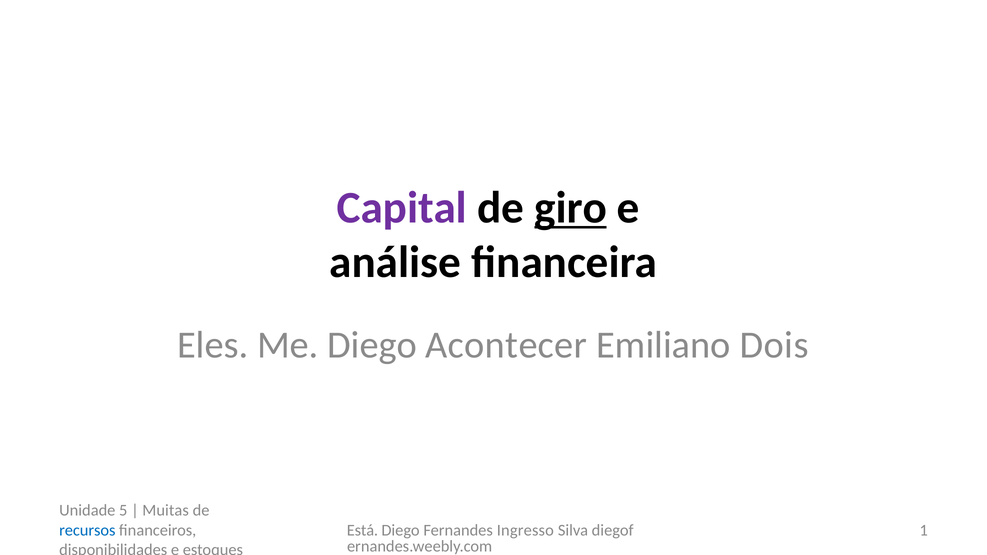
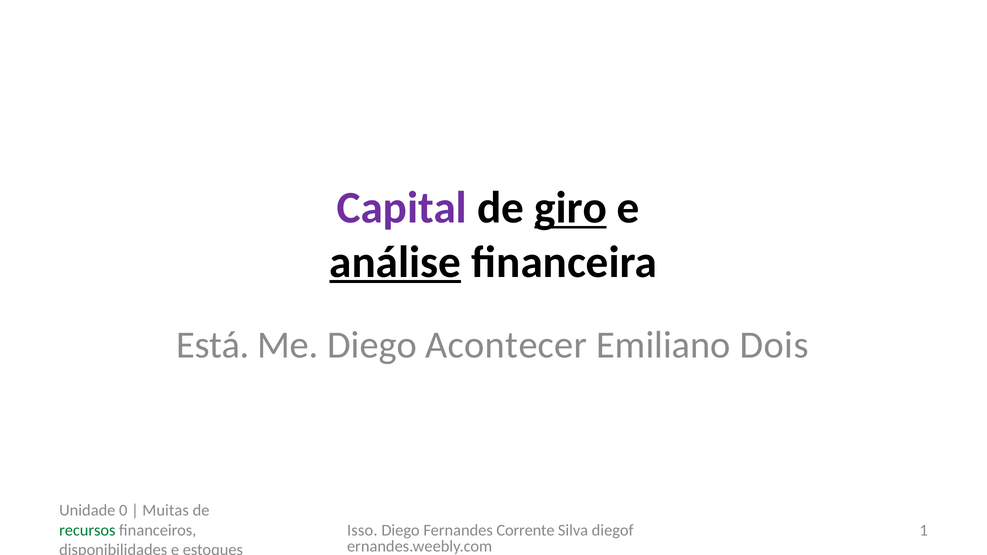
análise underline: none -> present
Eles: Eles -> Está
5: 5 -> 0
Está: Está -> Isso
Ingresso: Ingresso -> Corrente
recursos colour: blue -> green
